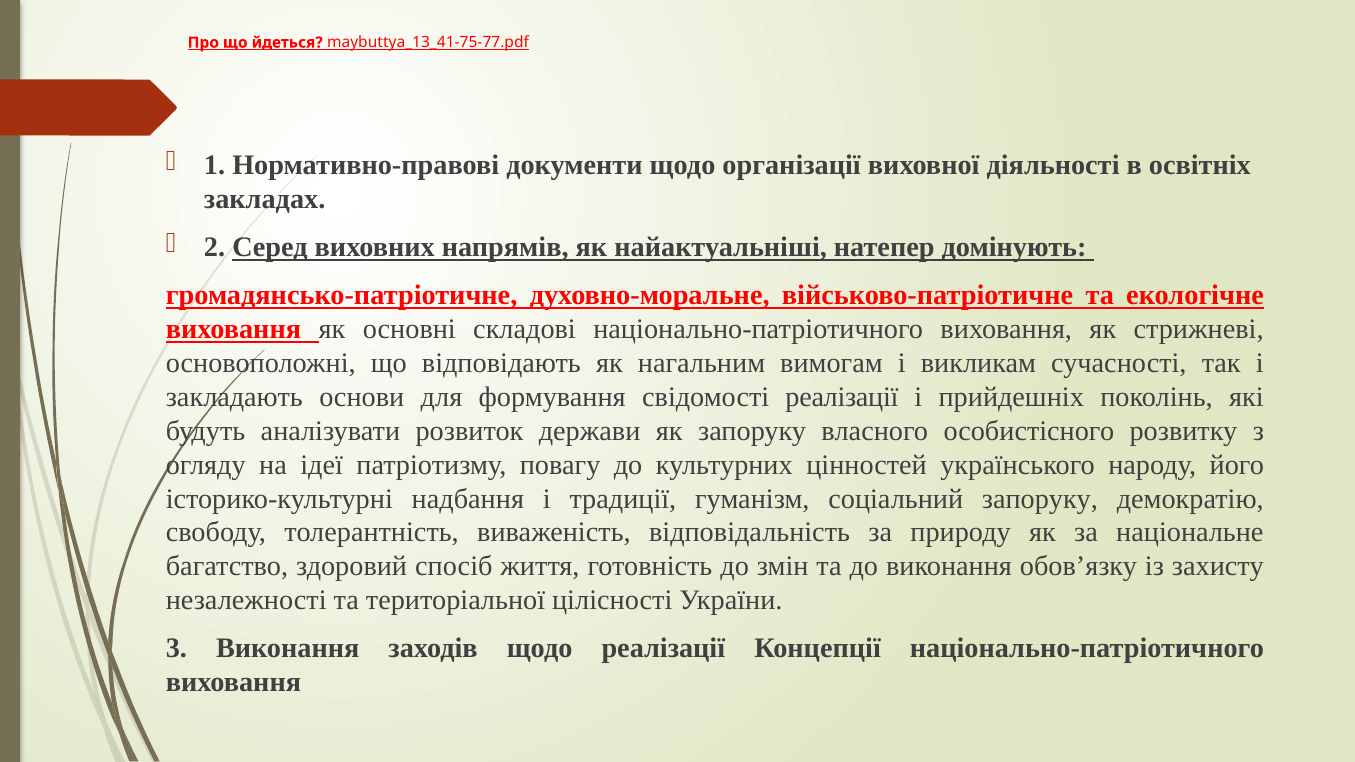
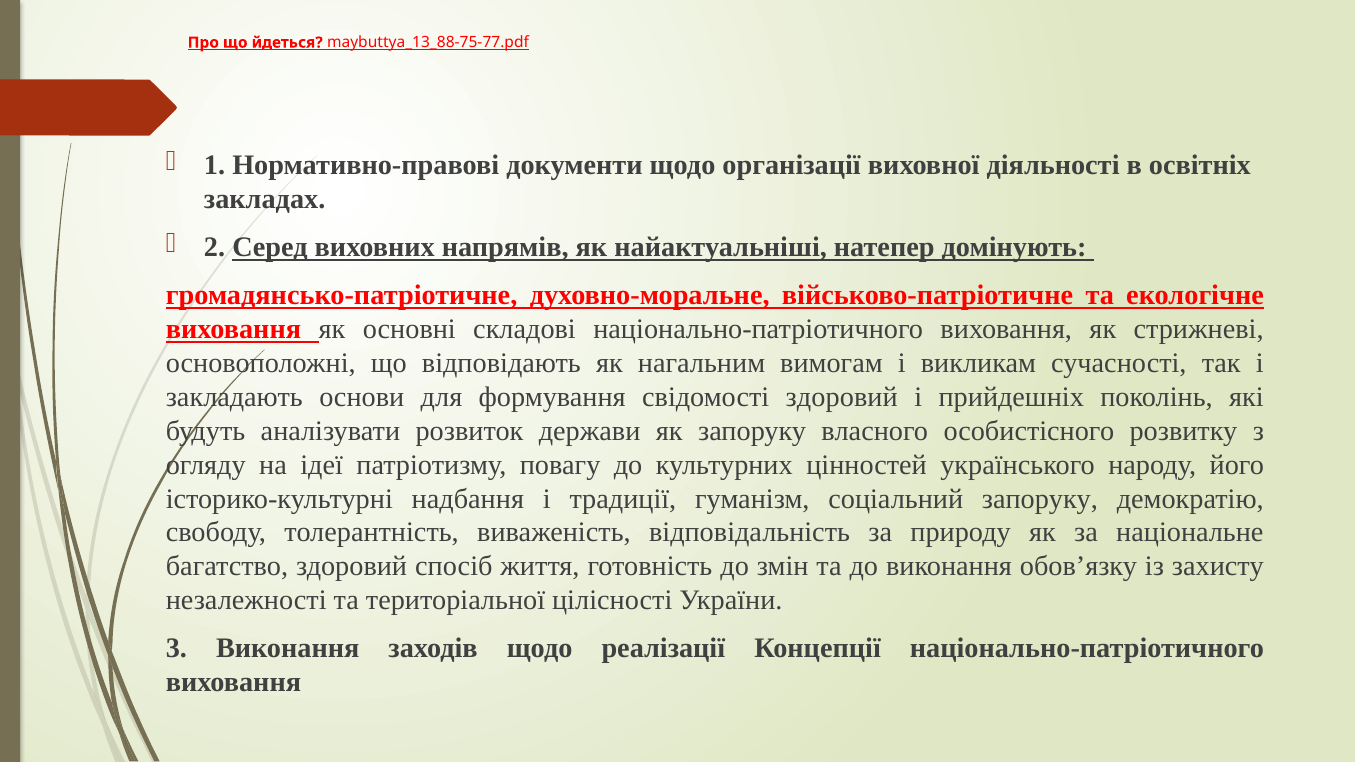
maybuttya_13_41-75-77.pdf: maybuttya_13_41-75-77.pdf -> maybuttya_13_88-75-77.pdf
свідомості реалізації: реалізації -> здоровий
